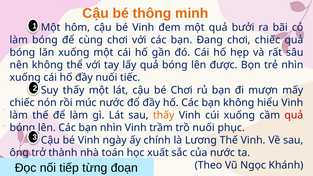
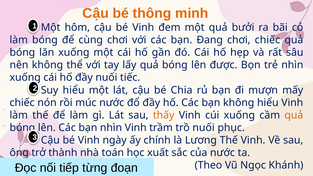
Suy thấy: thấy -> hiểu
bé Chơi: Chơi -> Chia
quả at (294, 115) colour: red -> orange
